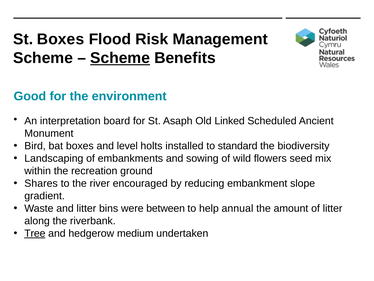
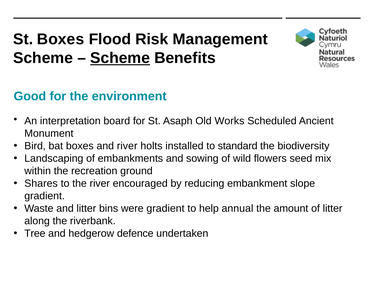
Linked: Linked -> Works
and level: level -> river
were between: between -> gradient
Tree underline: present -> none
medium: medium -> defence
